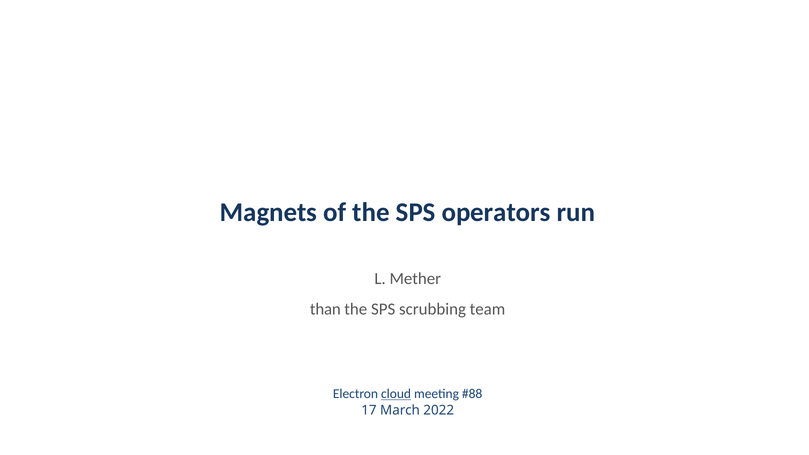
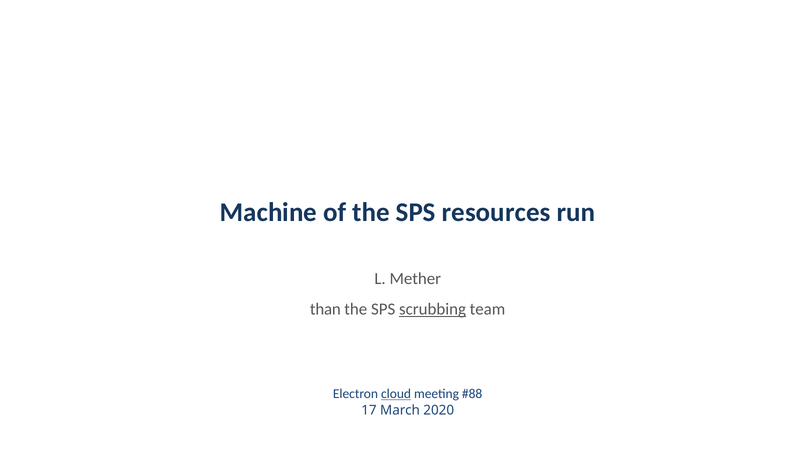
Magnets: Magnets -> Machine
operators: operators -> resources
scrubbing underline: none -> present
2022: 2022 -> 2020
